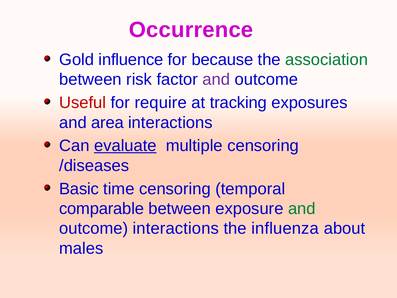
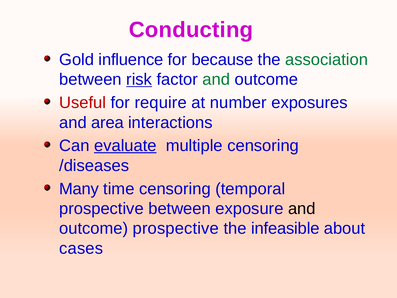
Occurrence: Occurrence -> Conducting
risk underline: none -> present
and at (216, 79) colour: purple -> green
tracking: tracking -> number
Basic: Basic -> Many
comparable at (102, 208): comparable -> prospective
and at (302, 208) colour: green -> black
outcome interactions: interactions -> prospective
influenza: influenza -> infeasible
males: males -> cases
